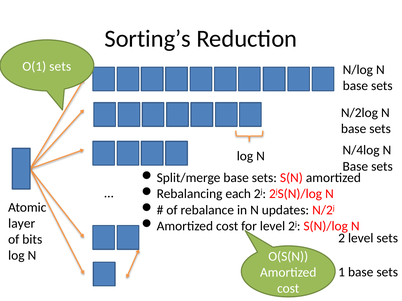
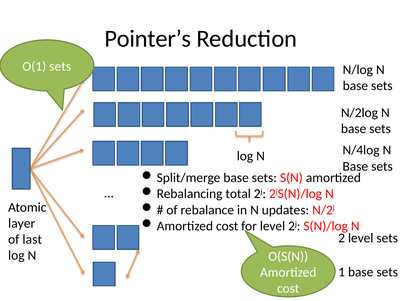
Sorting’s: Sorting’s -> Pointer’s
each: each -> total
bits: bits -> last
